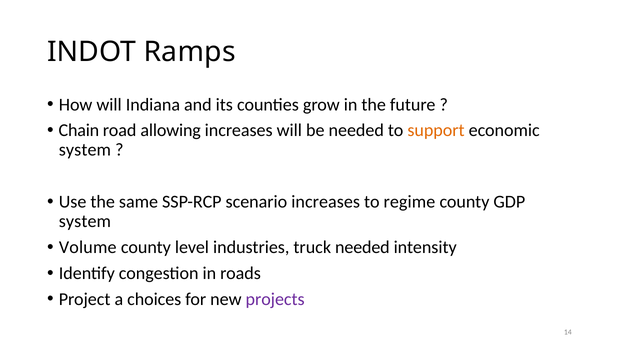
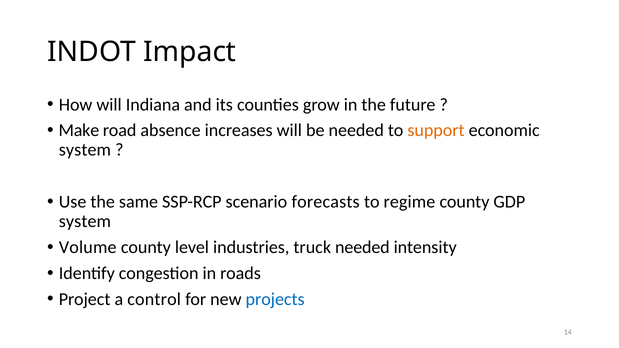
Ramps: Ramps -> Impact
Chain: Chain -> Make
allowing: allowing -> absence
scenario increases: increases -> forecasts
choices: choices -> control
projects colour: purple -> blue
